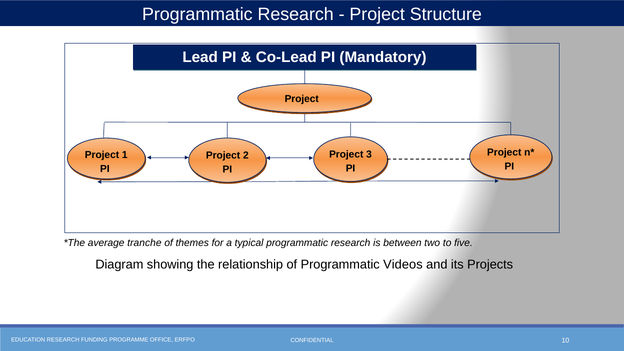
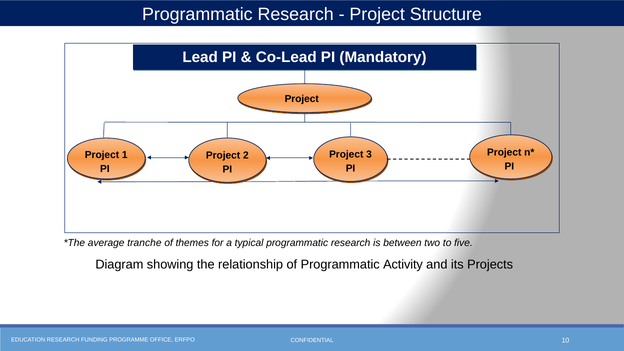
Videos: Videos -> Activity
